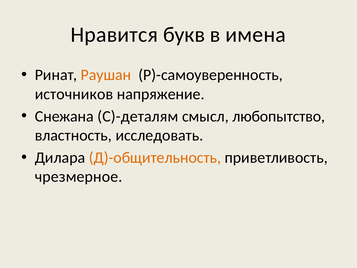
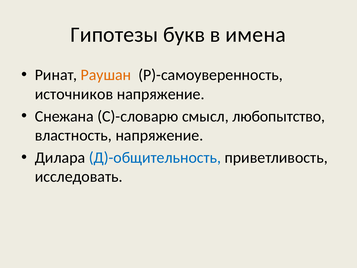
Нравится: Нравится -> Гипотезы
С)-деталям: С)-деталям -> С)-словарю
властность исследовать: исследовать -> напряжение
Д)-общительность colour: orange -> blue
чрезмерное: чрезмерное -> исследовать
